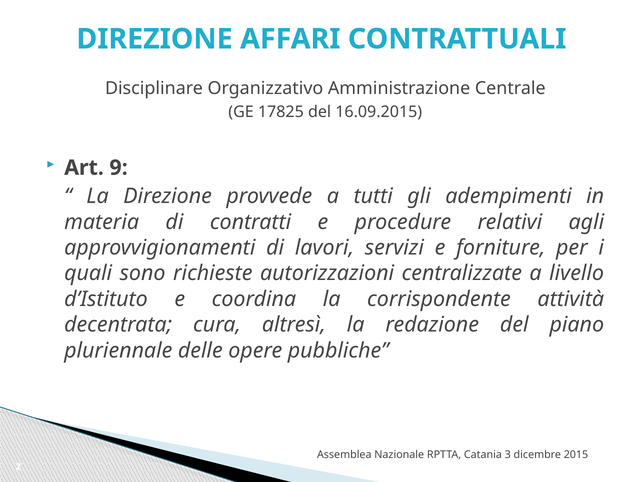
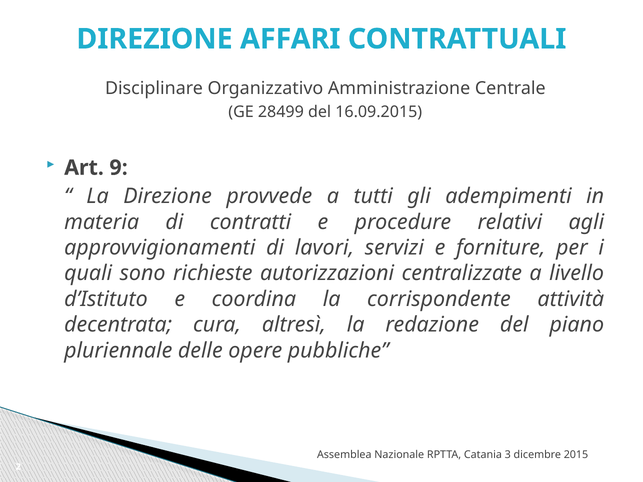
17825: 17825 -> 28499
